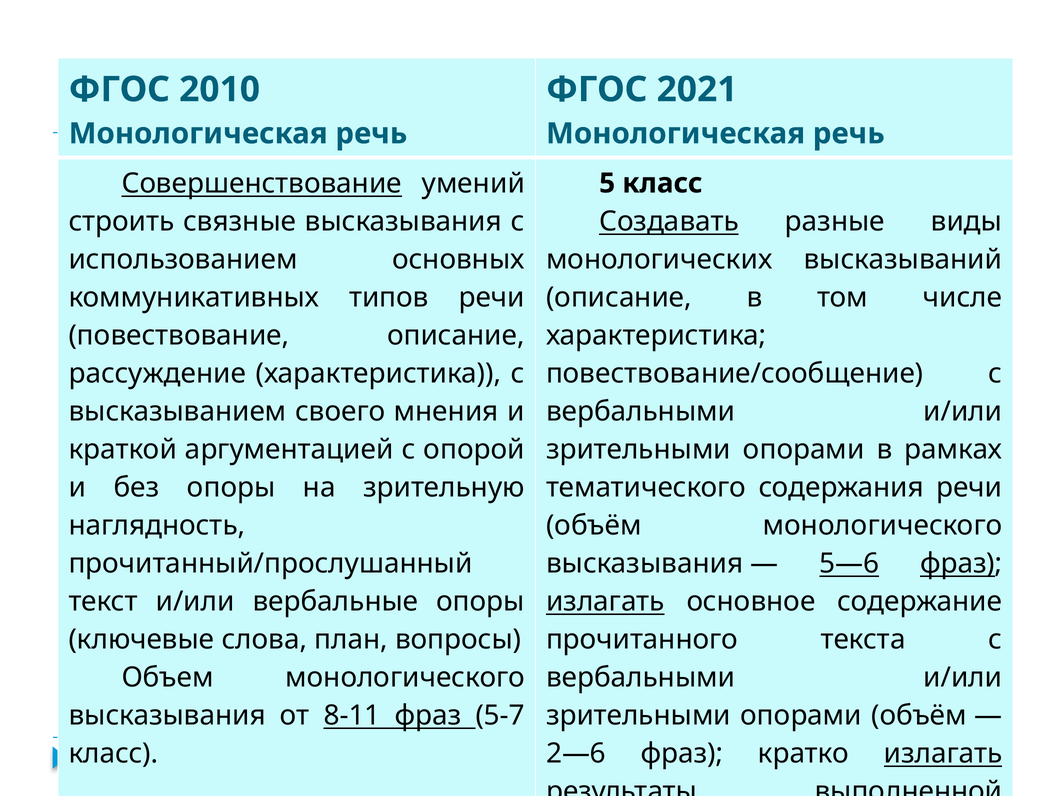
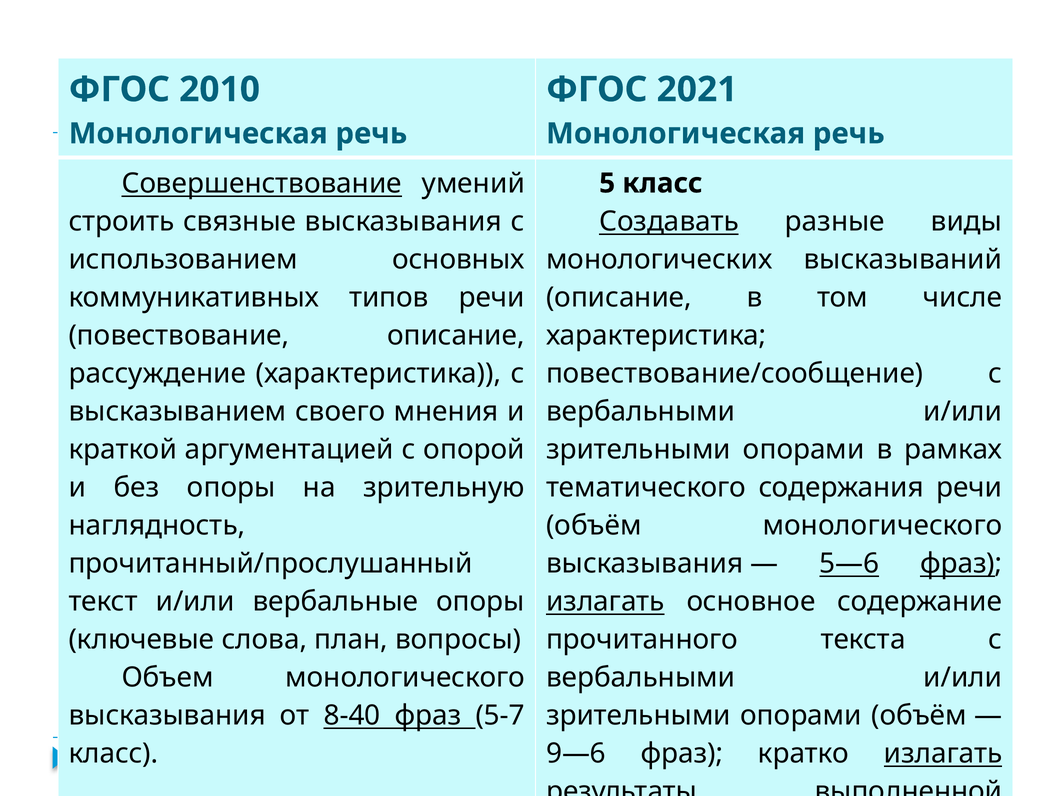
8-11: 8-11 -> 8-40
2—6: 2—6 -> 9—6
